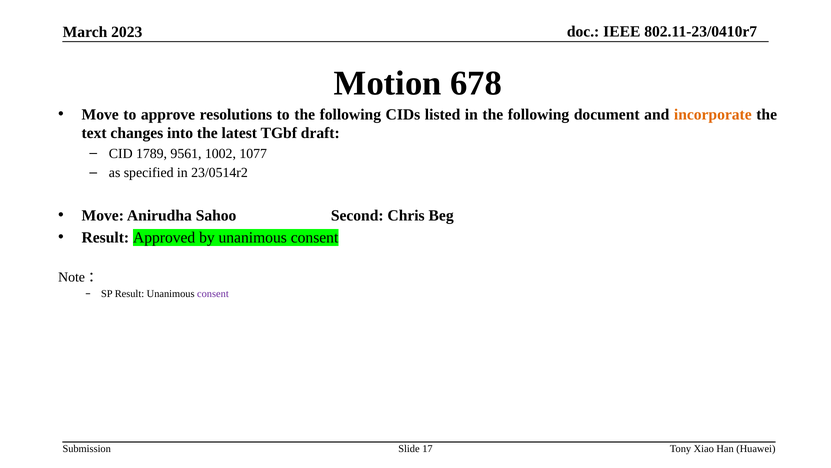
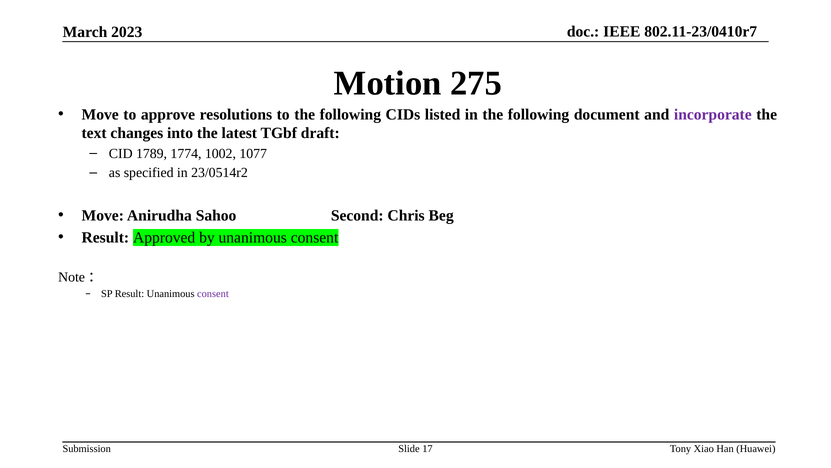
678: 678 -> 275
incorporate colour: orange -> purple
9561: 9561 -> 1774
